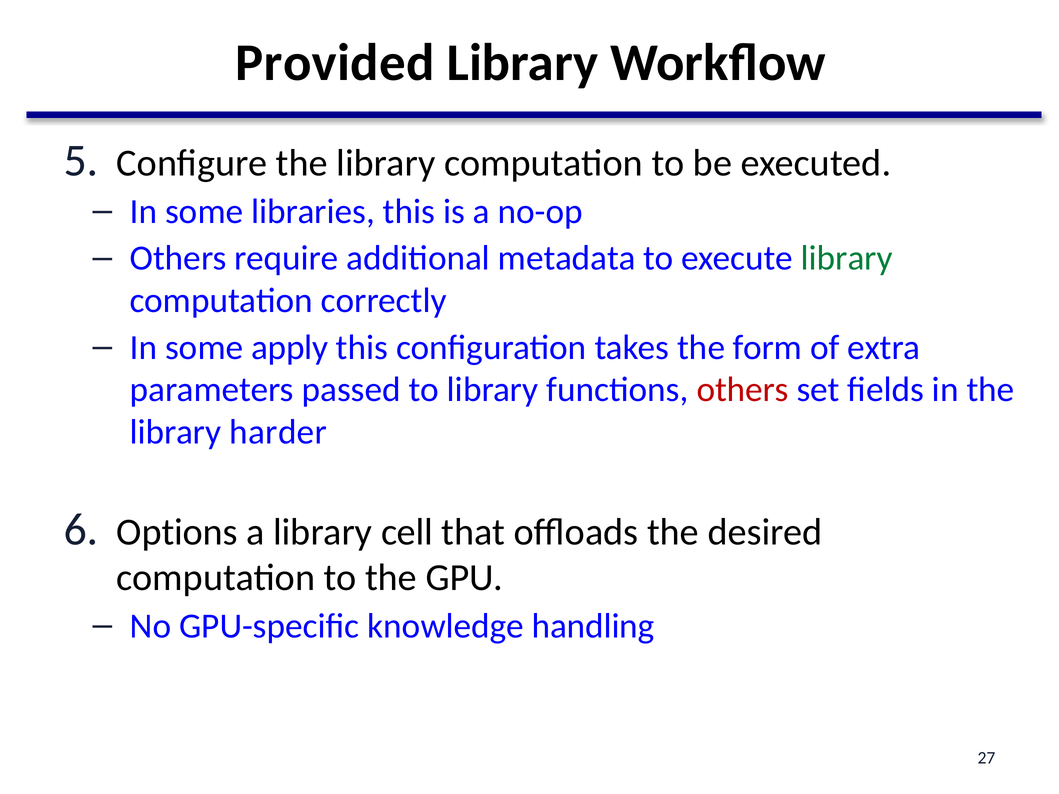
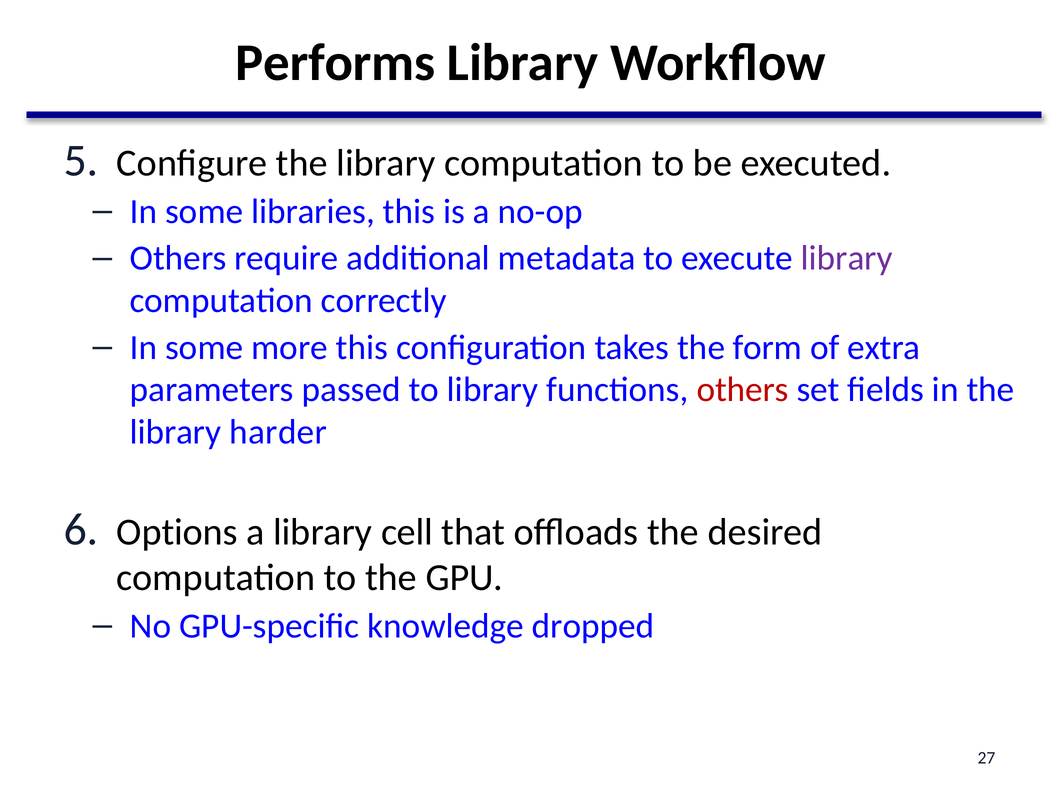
Provided: Provided -> Performs
library at (847, 258) colour: green -> purple
apply: apply -> more
handling: handling -> dropped
